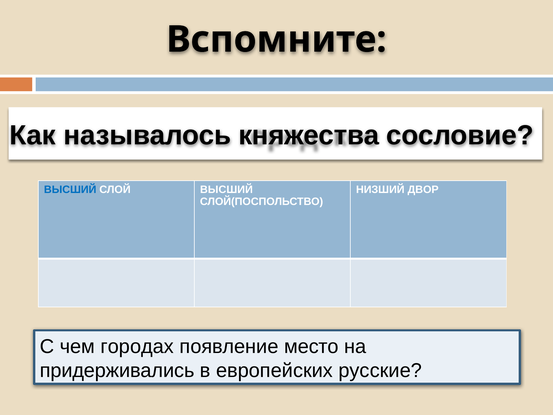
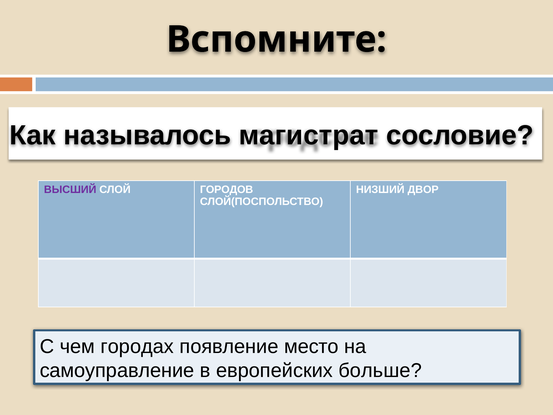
княжества: княжества -> магистрат
ВЫСШИЙ at (70, 190) colour: blue -> purple
СЛОЙ ВЫСШИЙ: ВЫСШИЙ -> ГОРОДОВ
придерживались: придерживались -> самоуправление
русские: русские -> больше
